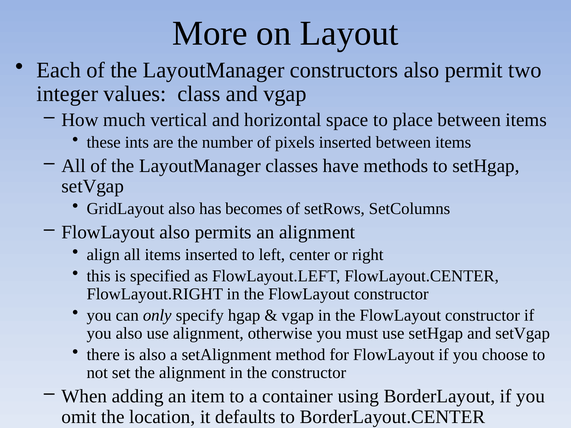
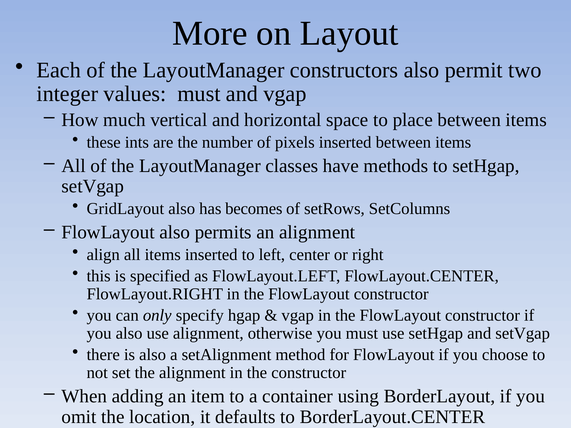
values class: class -> must
